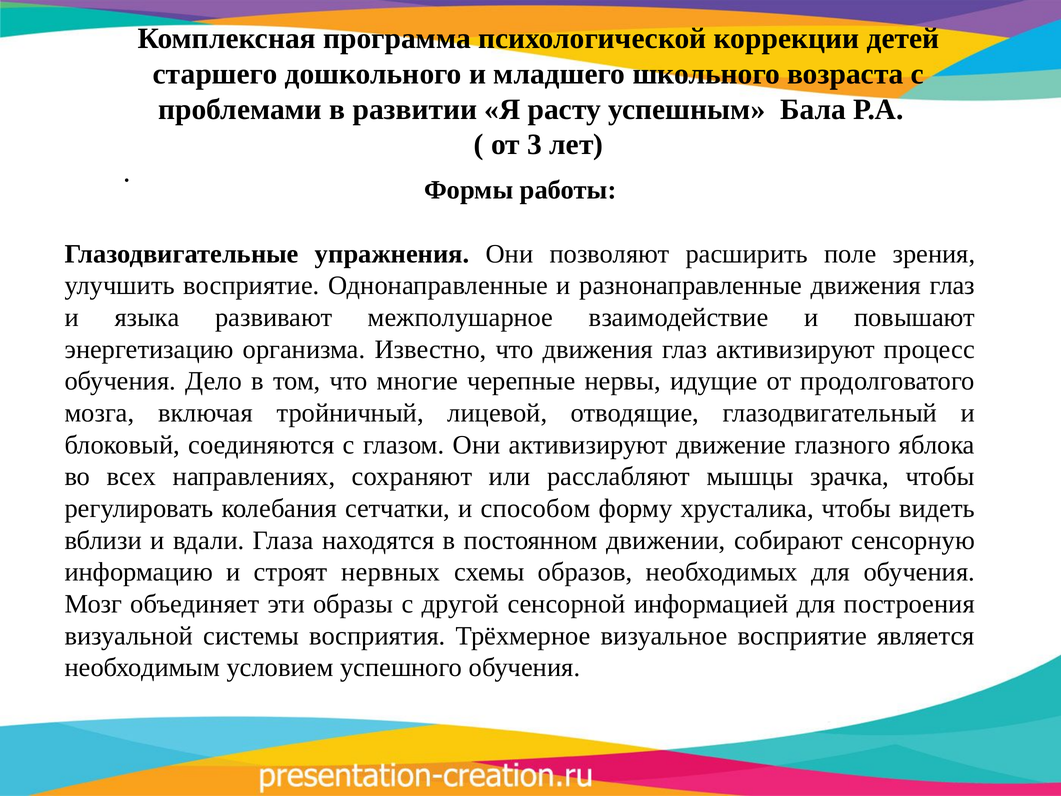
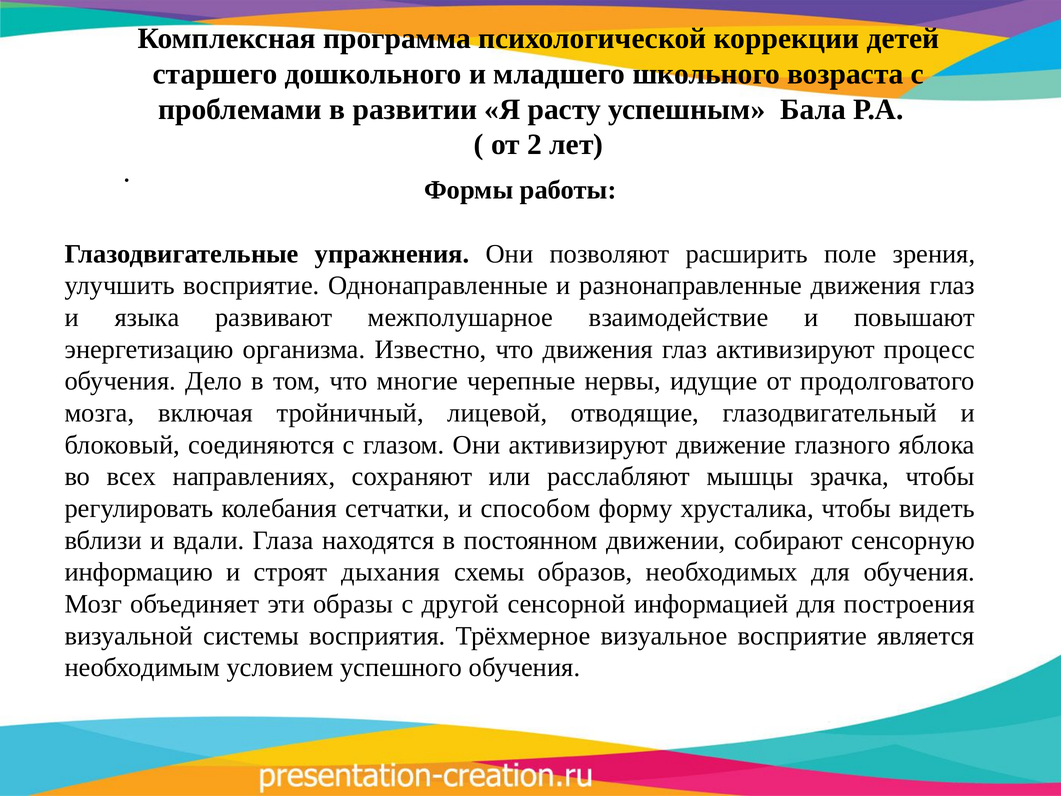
3: 3 -> 2
нервных: нервных -> дыхания
